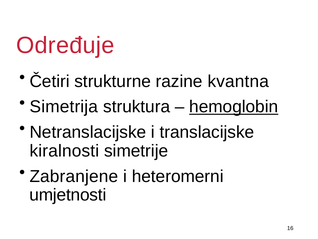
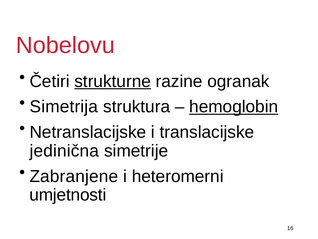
Određuje: Određuje -> Nobelovu
strukturne underline: none -> present
kvantna: kvantna -> ogranak
kiralnosti: kiralnosti -> jedinična
